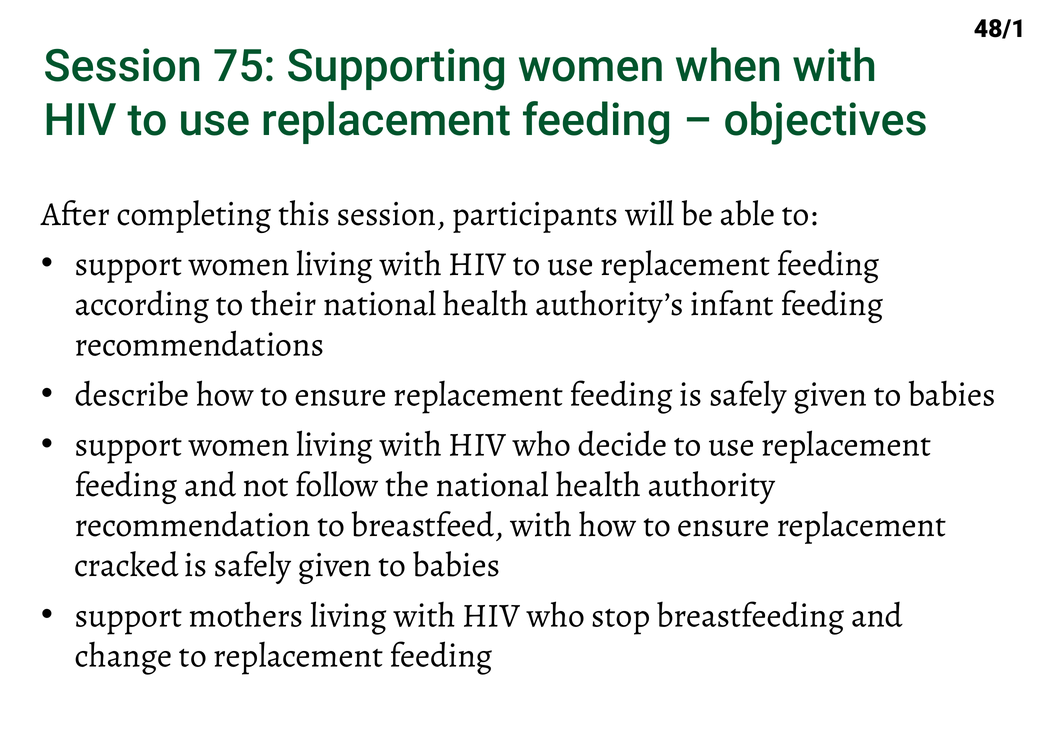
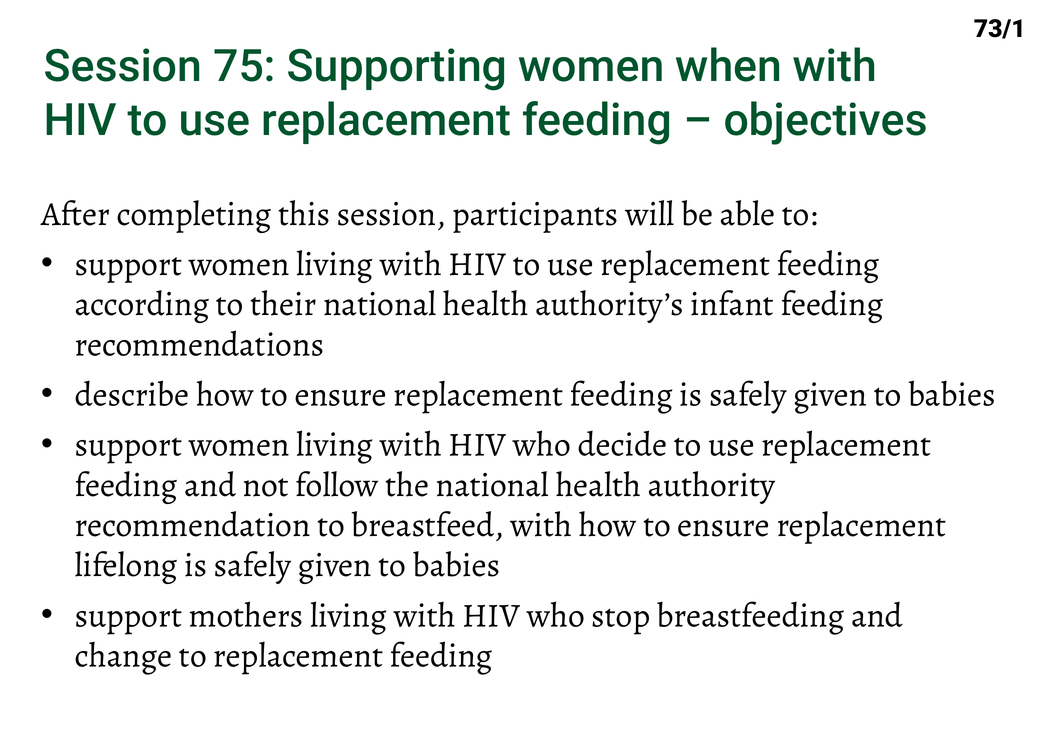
48/1: 48/1 -> 73/1
cracked: cracked -> lifelong
